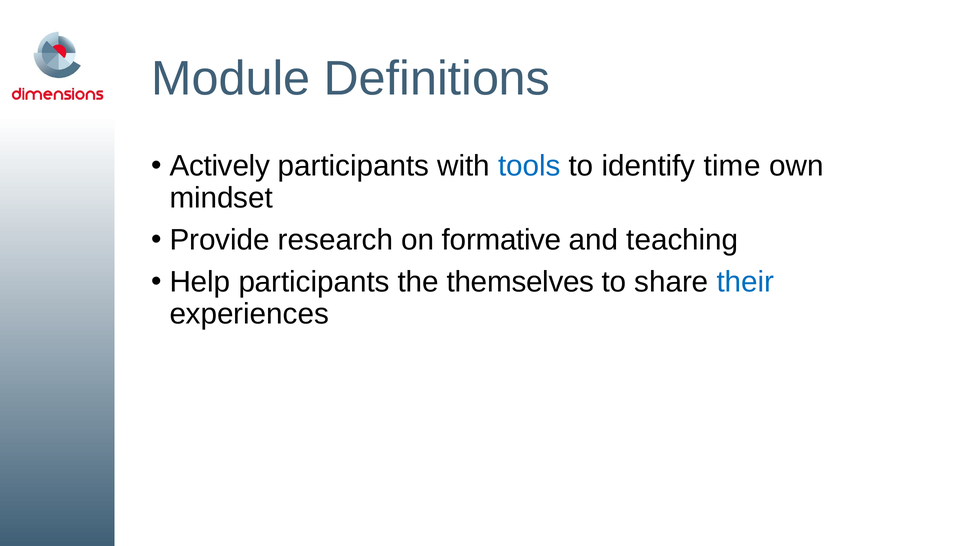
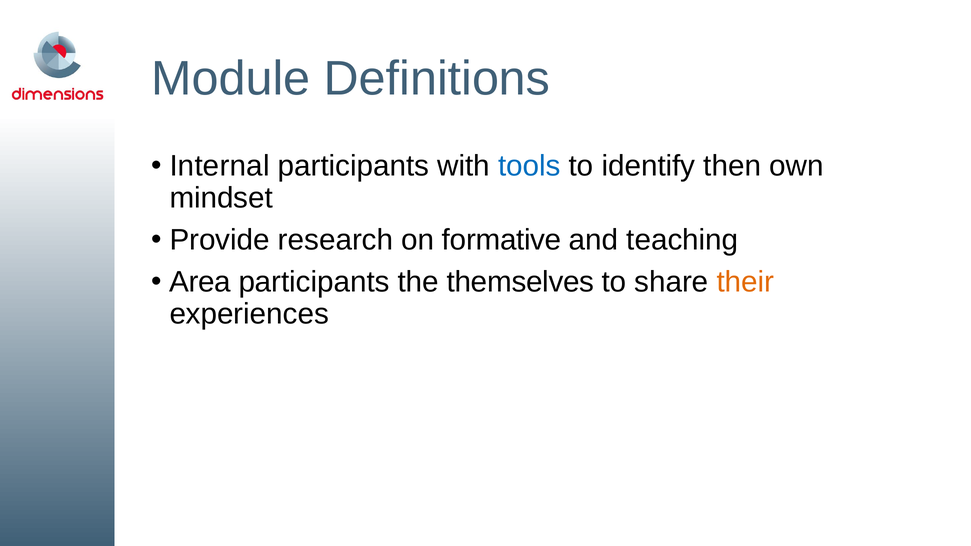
Actively: Actively -> Internal
time: time -> then
Help: Help -> Area
their colour: blue -> orange
